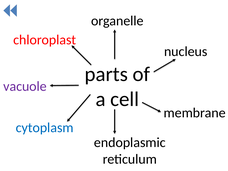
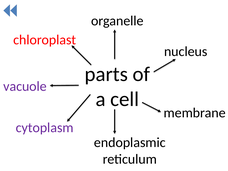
cytoplasm colour: blue -> purple
